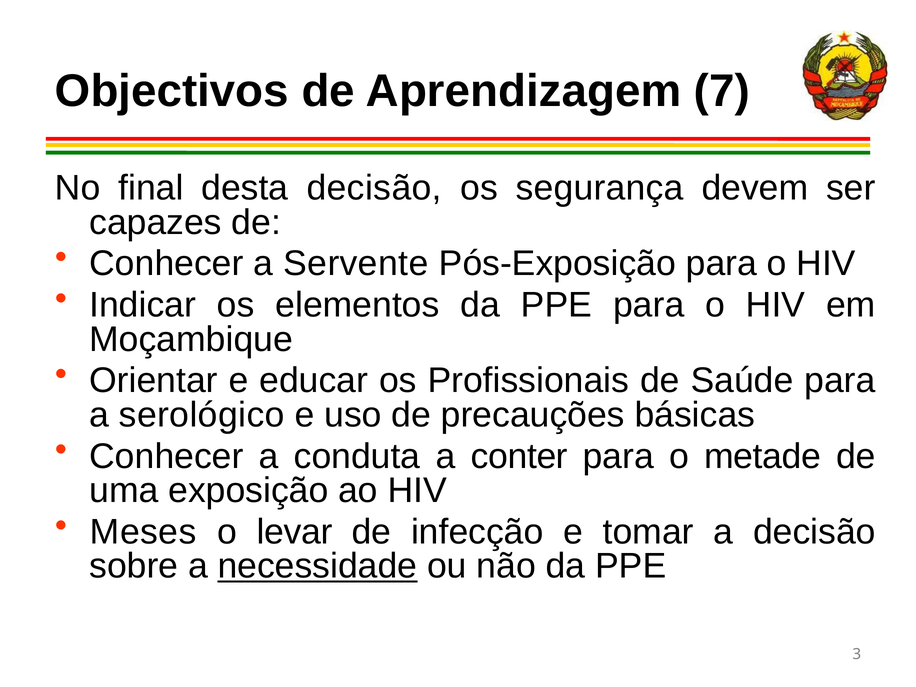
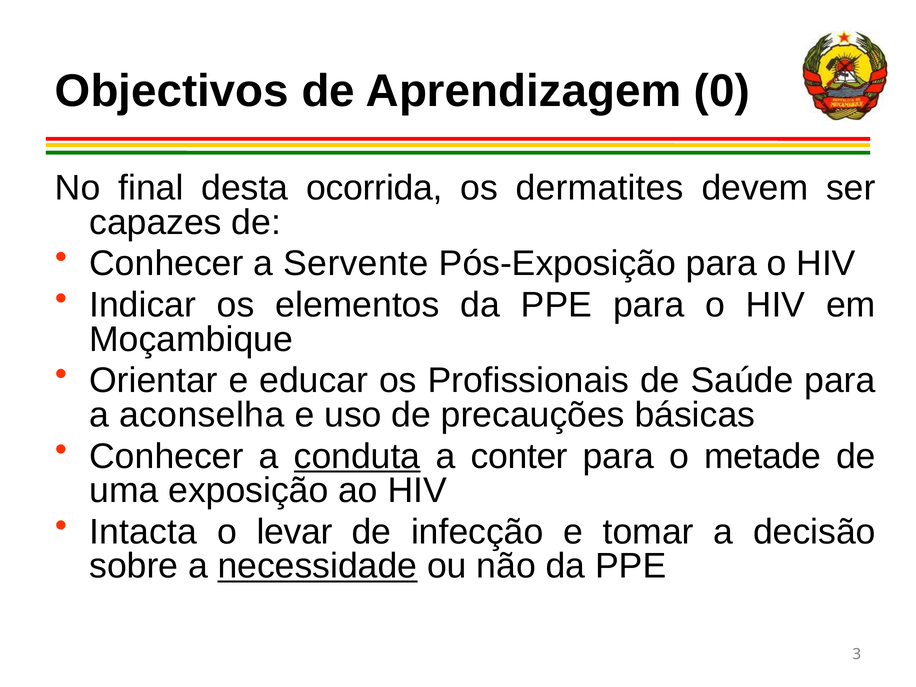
7: 7 -> 0
desta decisão: decisão -> ocorrida
segurança: segurança -> dermatites
serológico: serológico -> aconselha
conduta underline: none -> present
Meses: Meses -> Intacta
